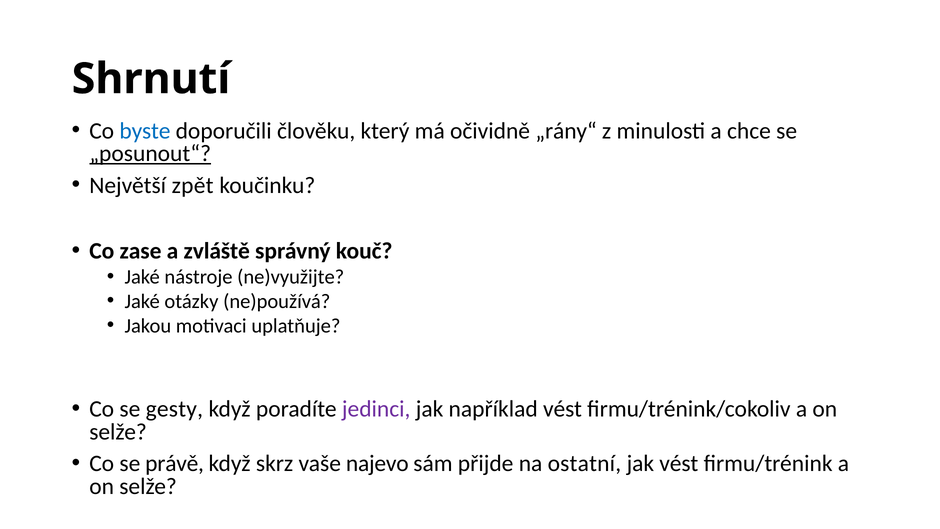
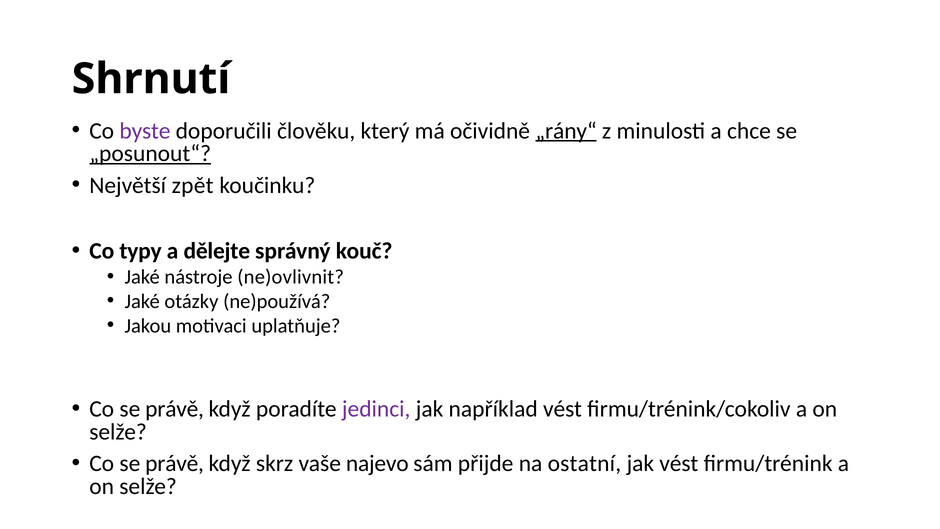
byste colour: blue -> purple
„rány“ underline: none -> present
zase: zase -> typy
zvláště: zvláště -> dělejte
ne)využijte: ne)využijte -> ne)ovlivnit
gesty at (174, 409): gesty -> právě
